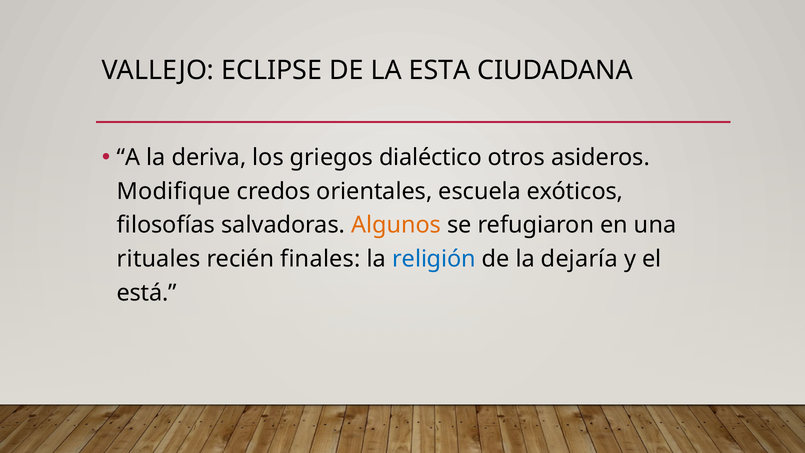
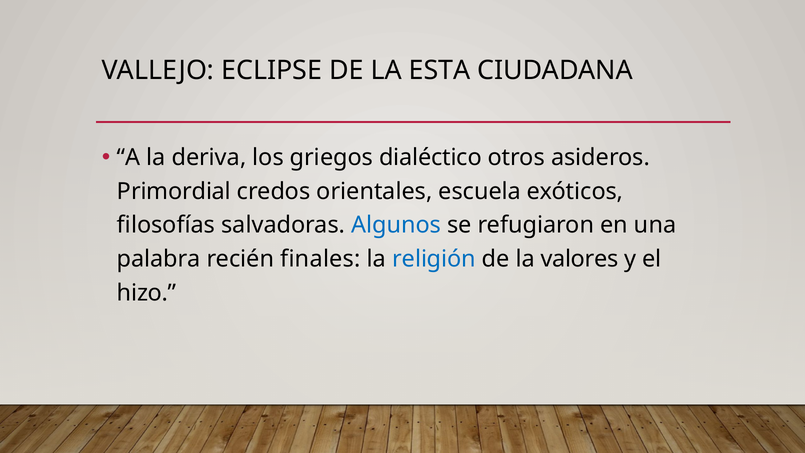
Modifique: Modifique -> Primordial
Algunos colour: orange -> blue
rituales: rituales -> palabra
dejaría: dejaría -> valores
está: está -> hizo
